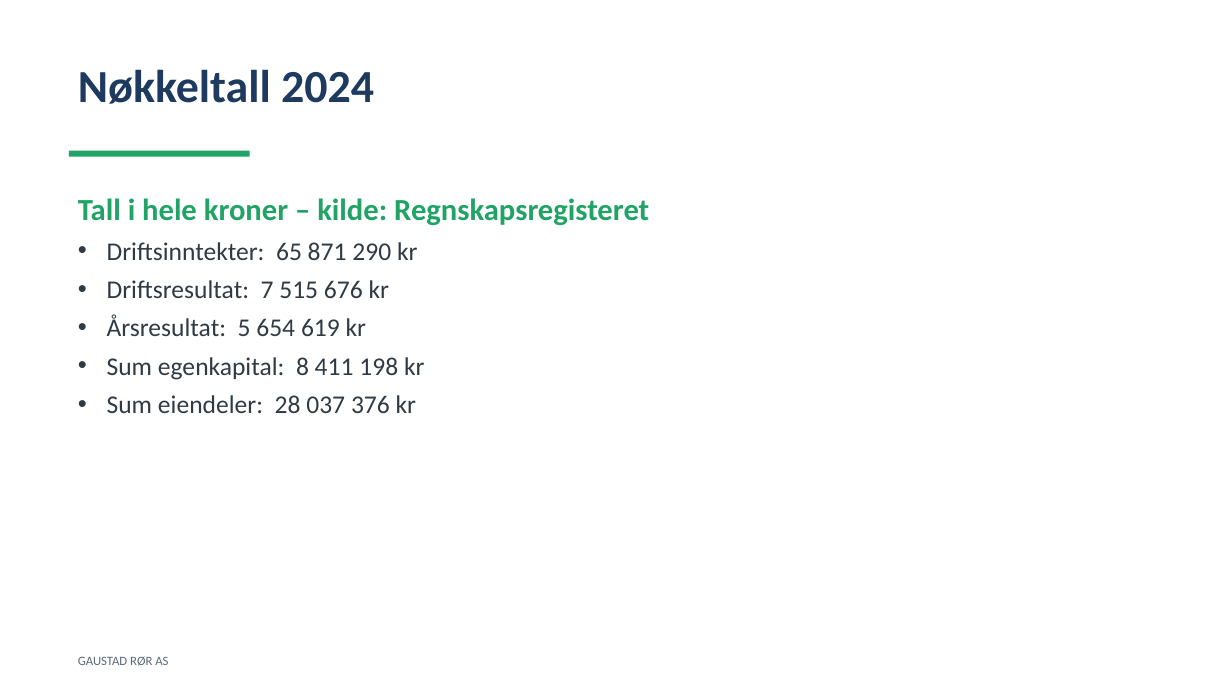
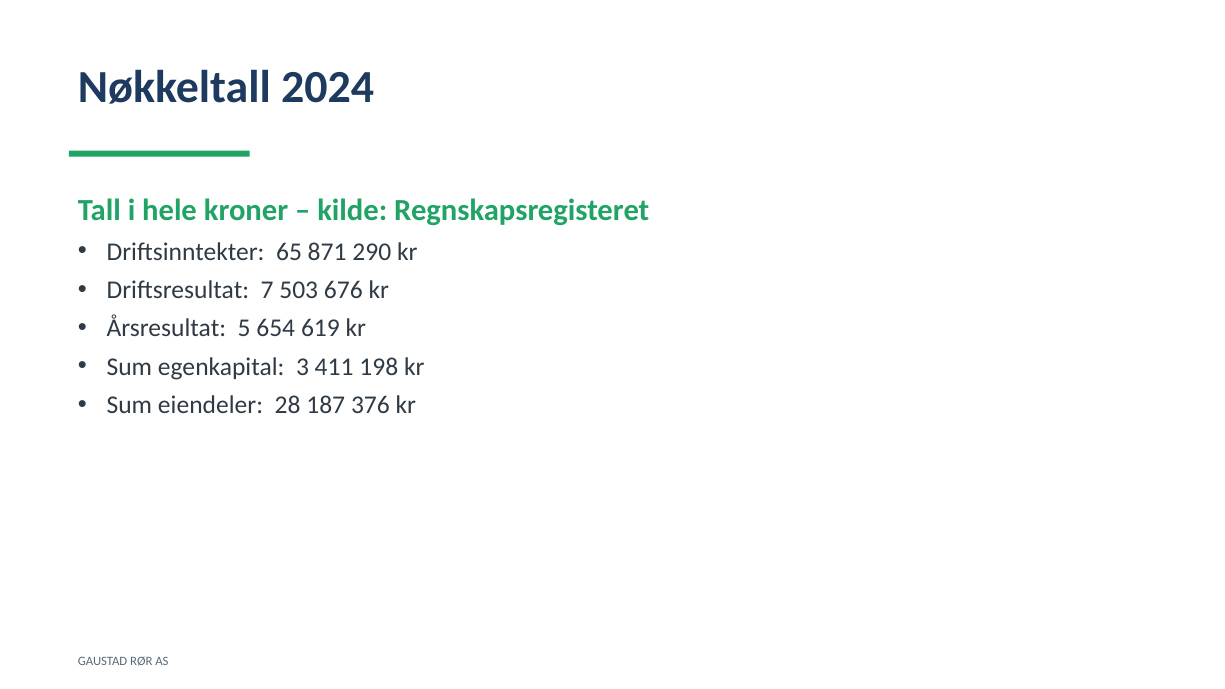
515: 515 -> 503
8: 8 -> 3
037: 037 -> 187
